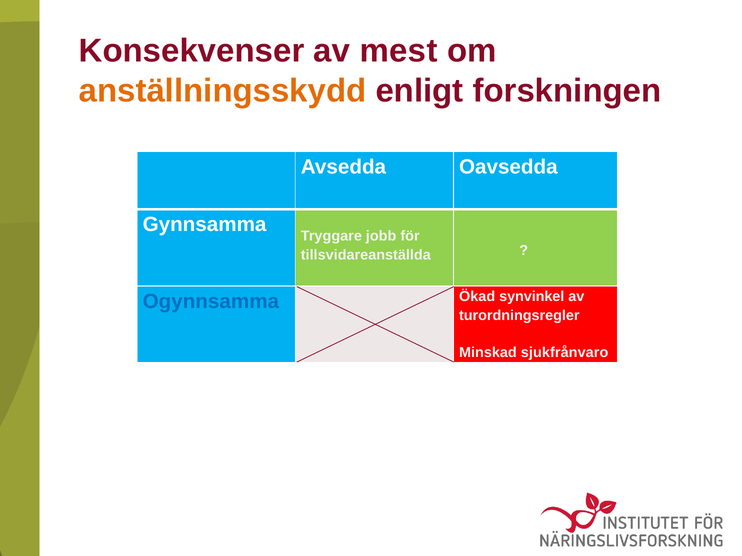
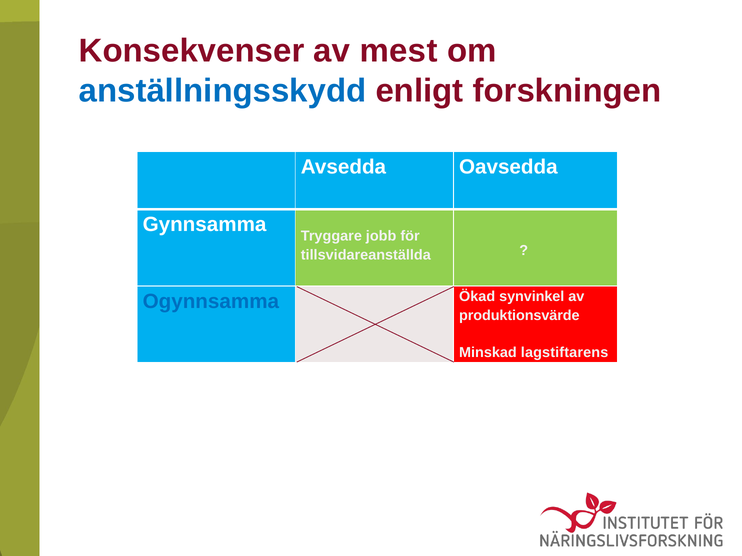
anställningsskydd colour: orange -> blue
turordningsregler: turordningsregler -> produktionsvärde
sjukfrånvaro: sjukfrånvaro -> lagstiftarens
